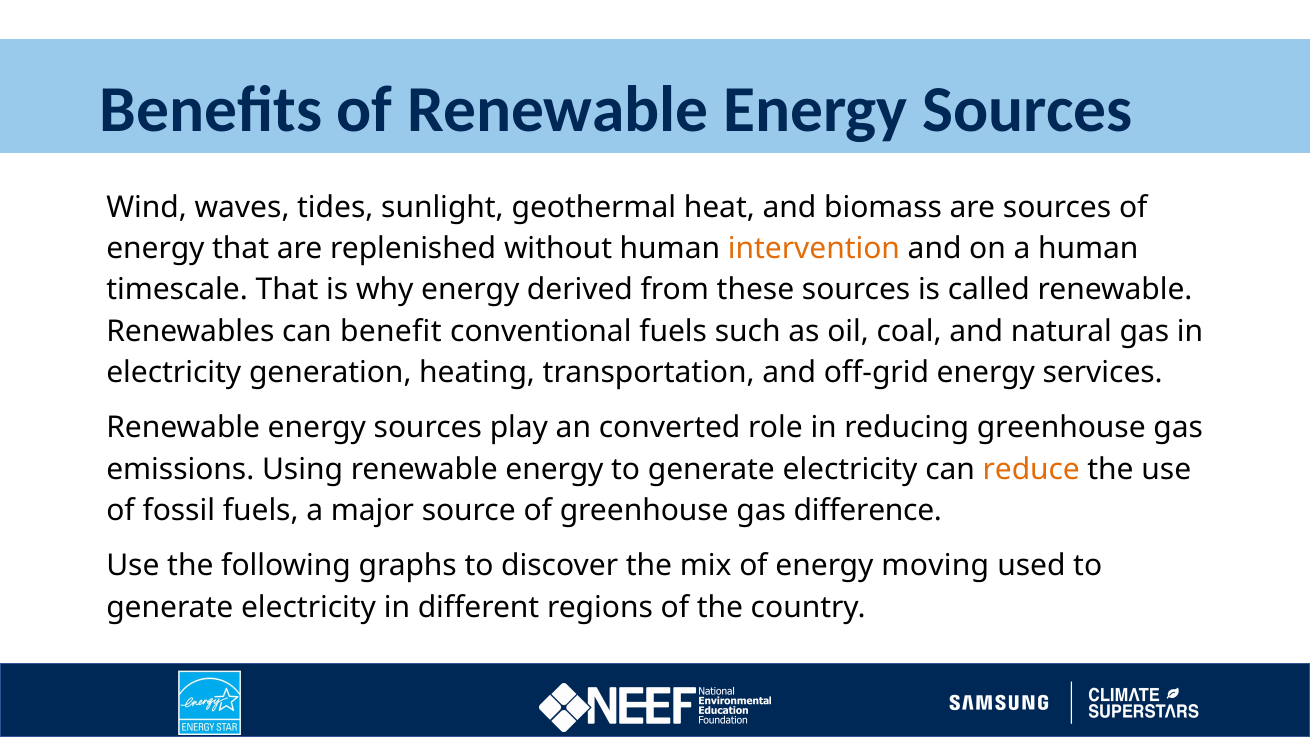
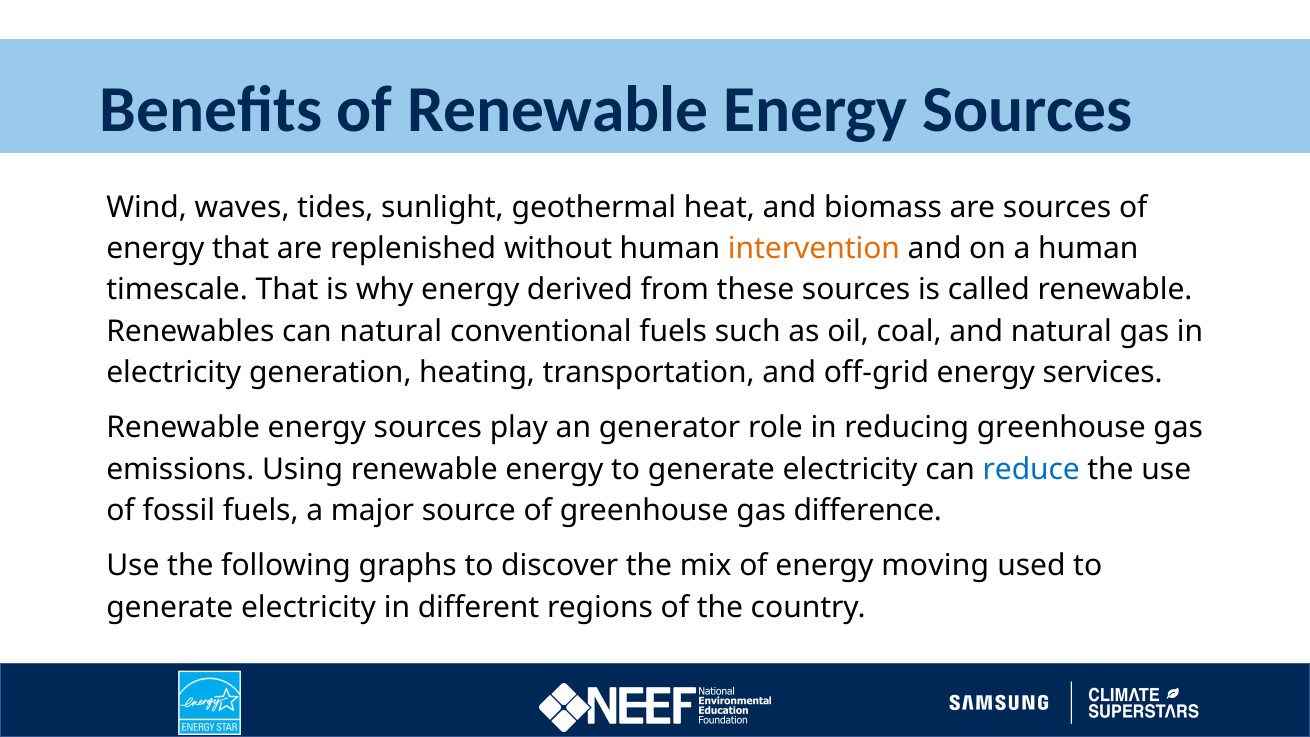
can benefit: benefit -> natural
converted: converted -> generator
reduce colour: orange -> blue
